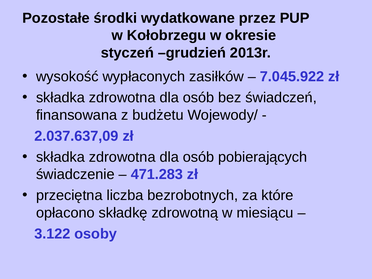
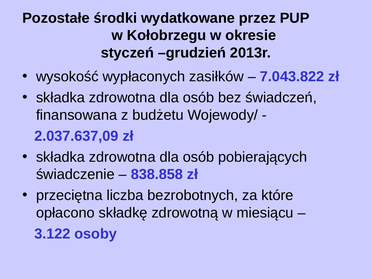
7.045.922: 7.045.922 -> 7.043.822
471.283: 471.283 -> 838.858
